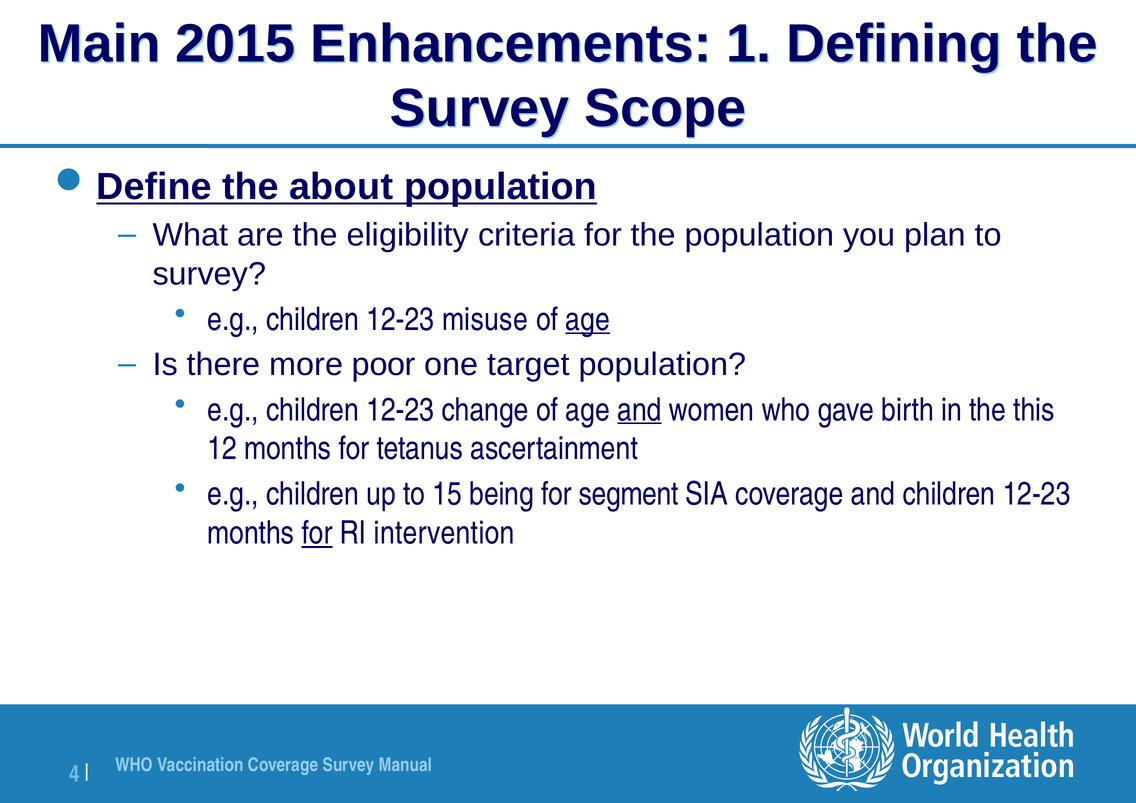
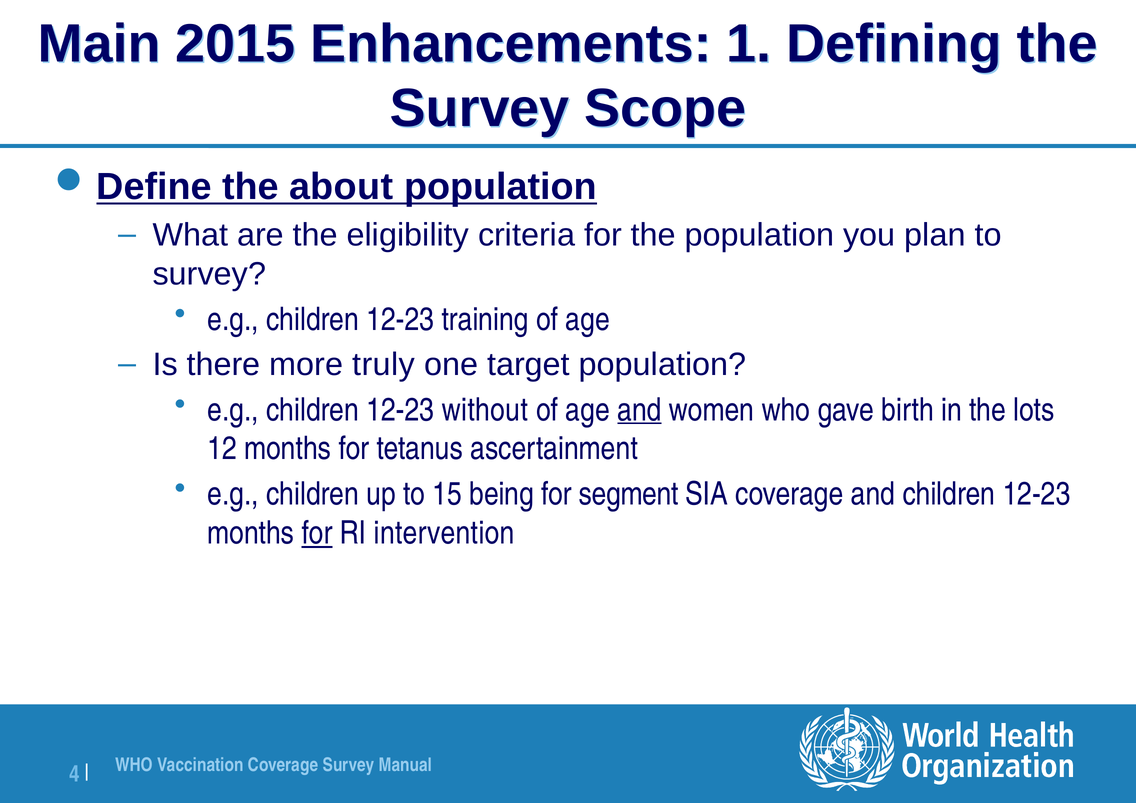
misuse: misuse -> training
age at (588, 319) underline: present -> none
poor: poor -> truly
change: change -> without
this: this -> lots
